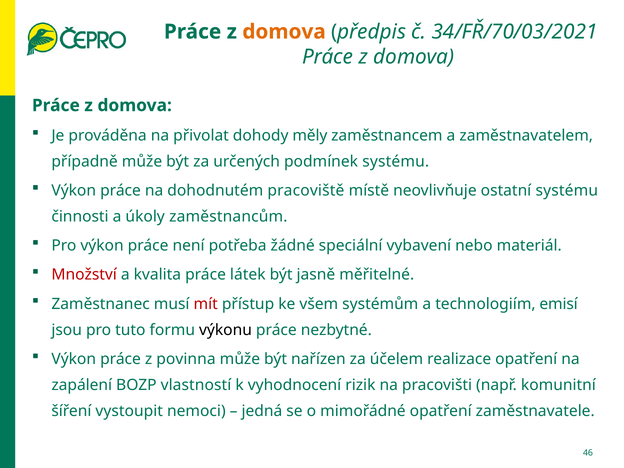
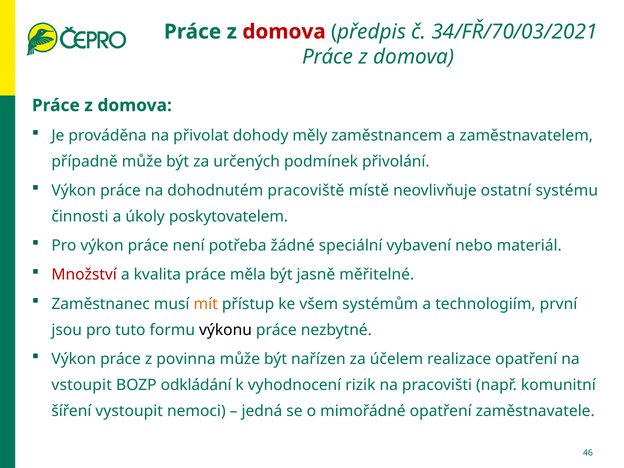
domova at (284, 32) colour: orange -> red
podmínek systému: systému -> přivolání
zaměstnancům: zaměstnancům -> poskytovatelem
látek: látek -> měla
mít colour: red -> orange
emisí: emisí -> první
zapálení: zapálení -> vstoupit
vlastností: vlastností -> odkládání
